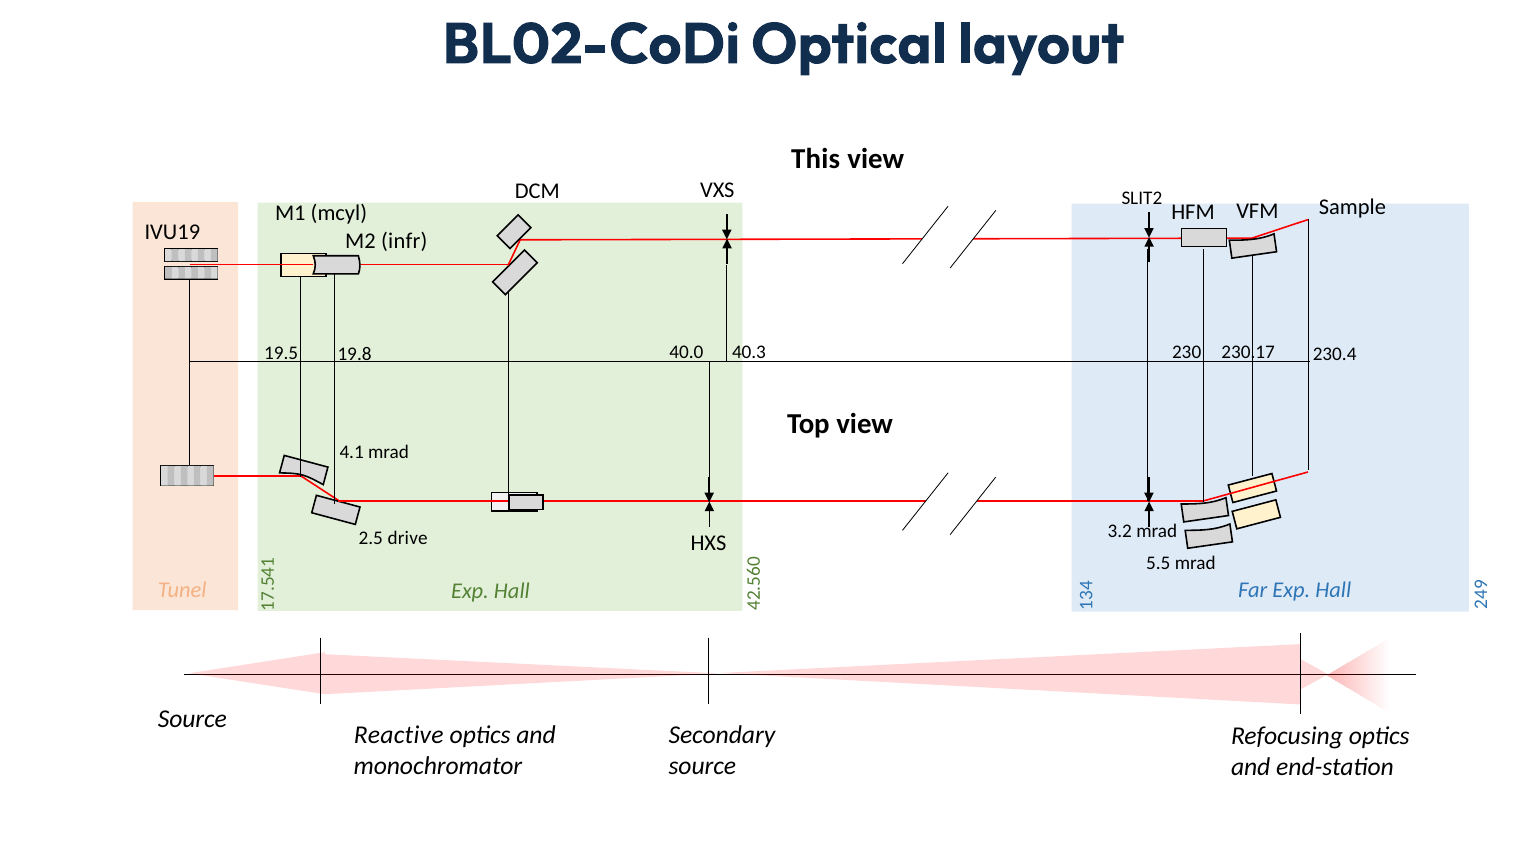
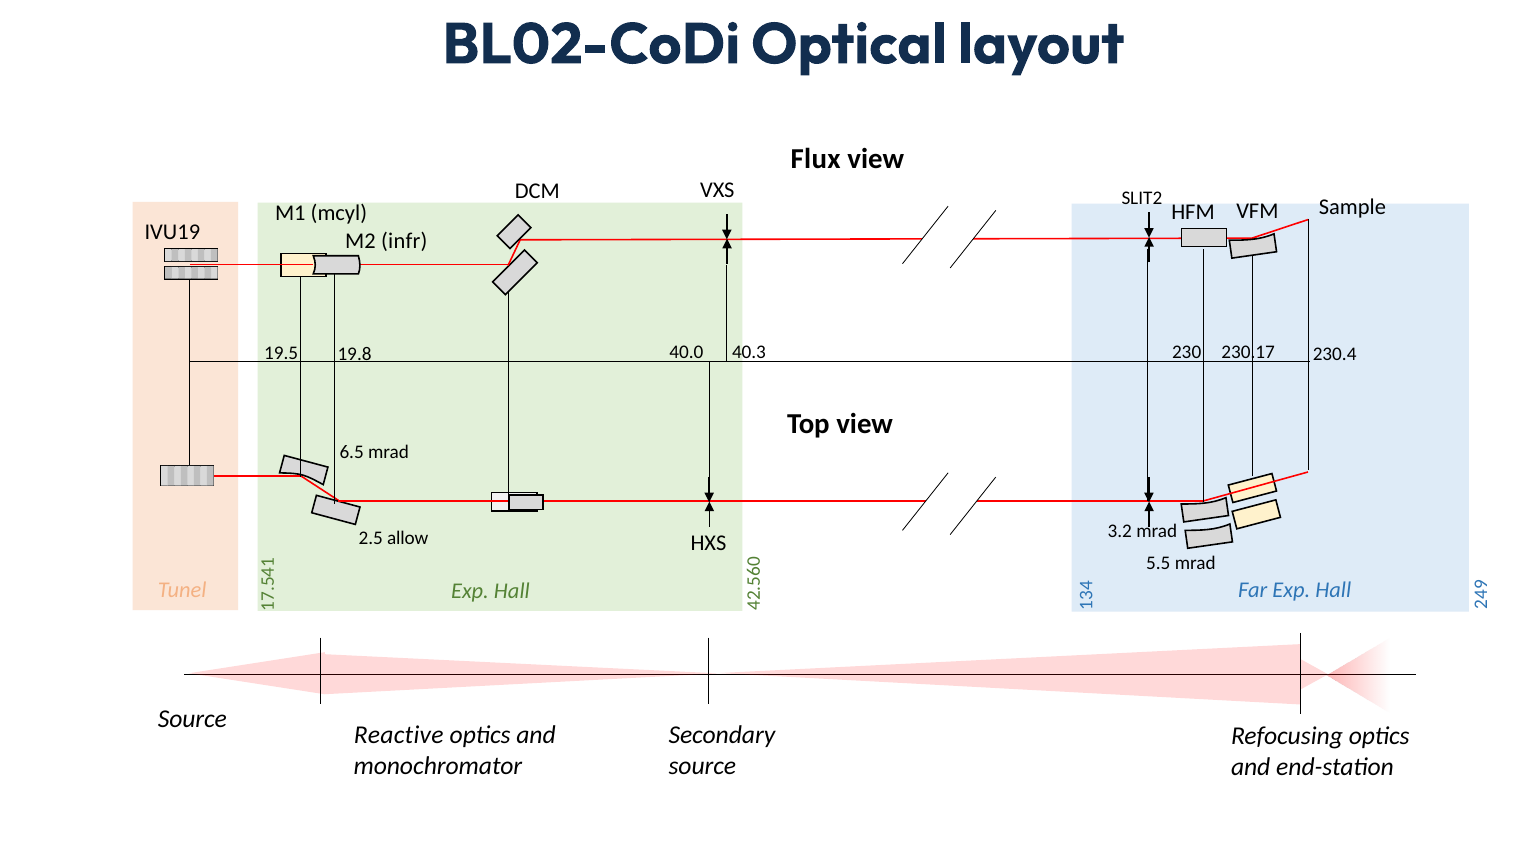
This: This -> Flux
4.1: 4.1 -> 6.5
drive: drive -> allow
